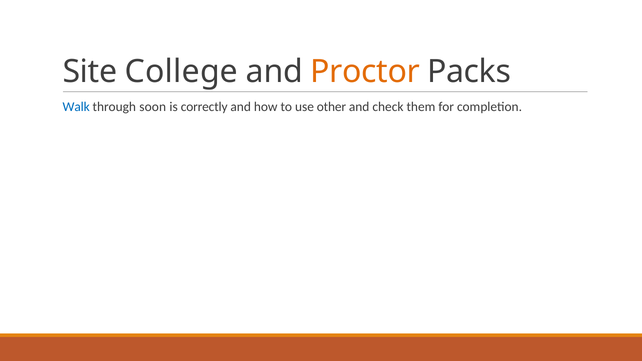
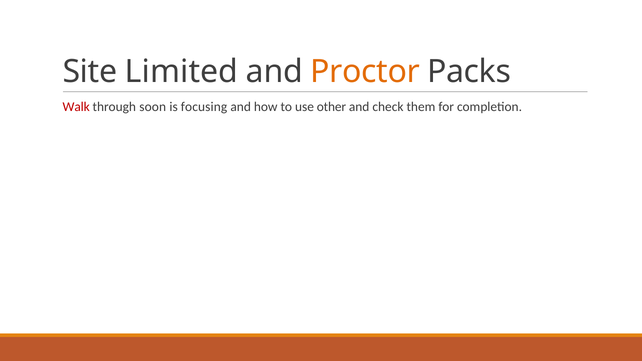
College: College -> Limited
Walk colour: blue -> red
correctly: correctly -> focusing
